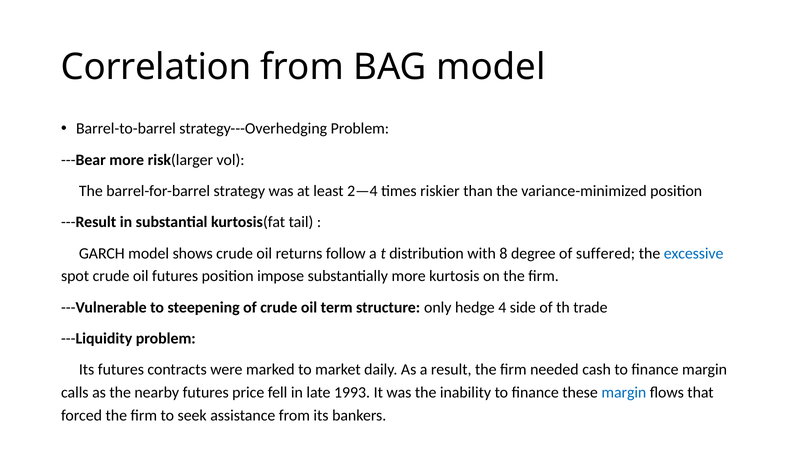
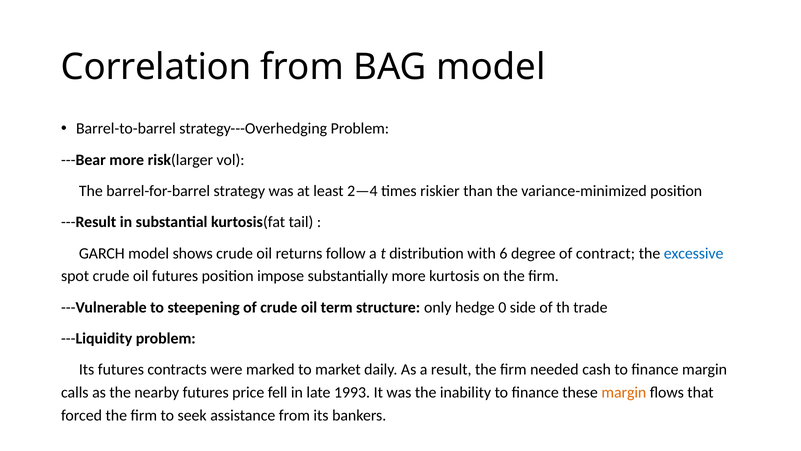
8: 8 -> 6
suffered: suffered -> contract
4: 4 -> 0
margin at (624, 392) colour: blue -> orange
